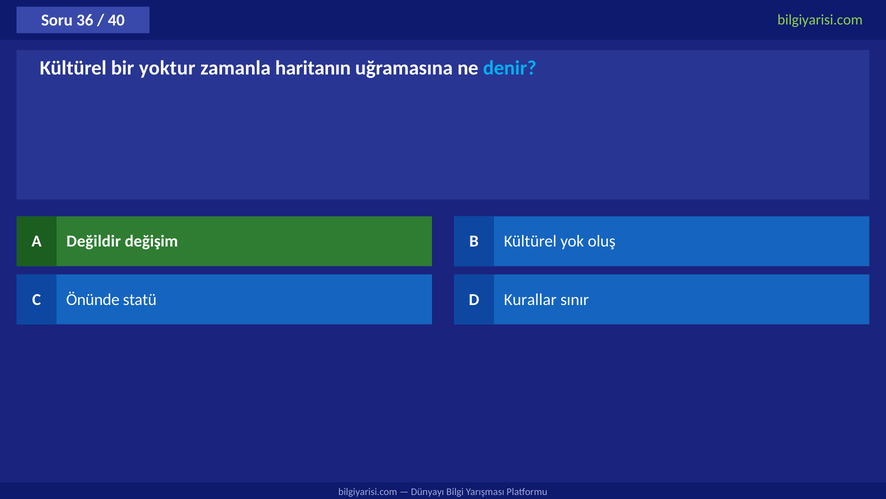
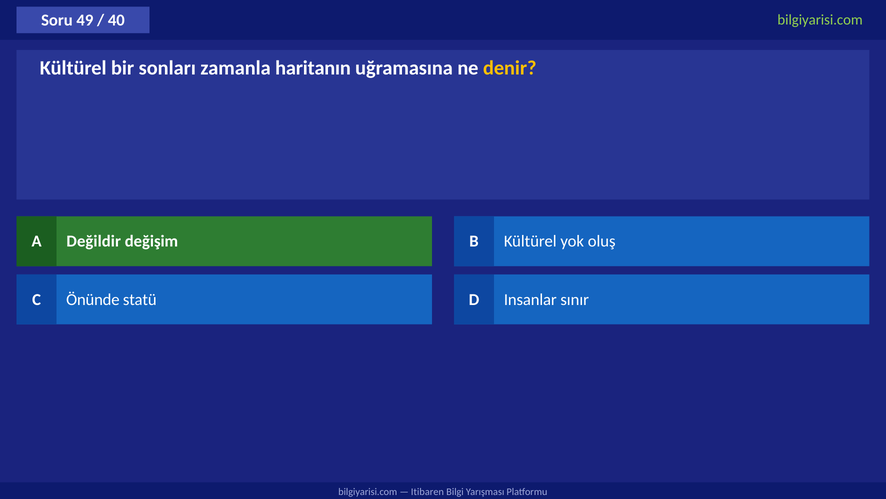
36: 36 -> 49
yoktur: yoktur -> sonları
denir colour: light blue -> yellow
Kurallar: Kurallar -> Insanlar
Dünyayı: Dünyayı -> Itibaren
